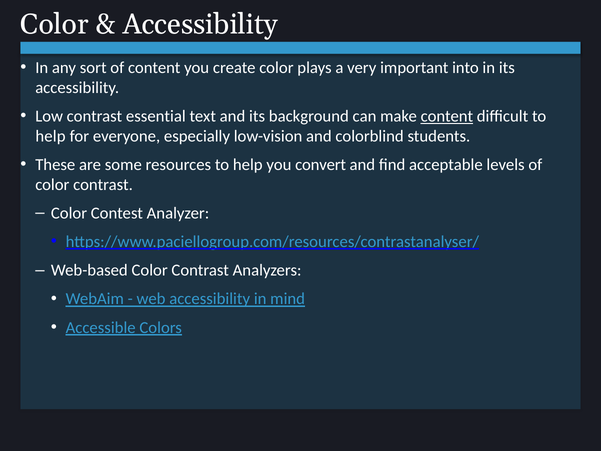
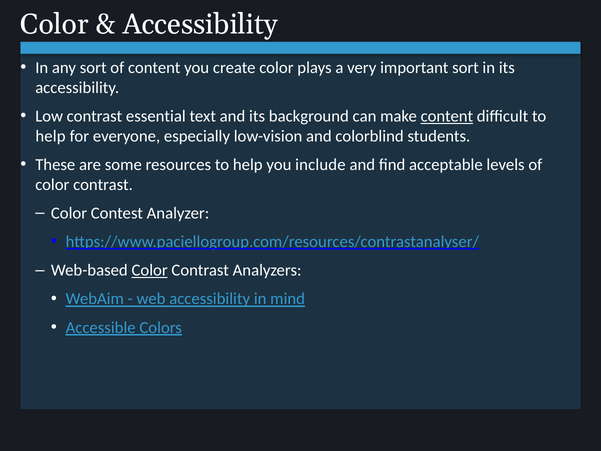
important into: into -> sort
convert: convert -> include
Color at (150, 270) underline: none -> present
